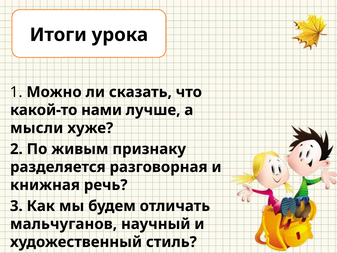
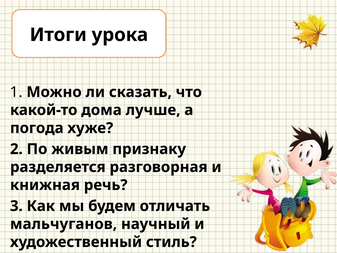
нами: нами -> дома
мысли: мысли -> погода
